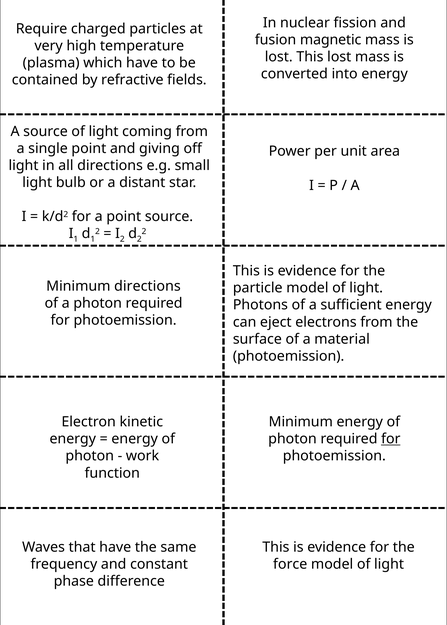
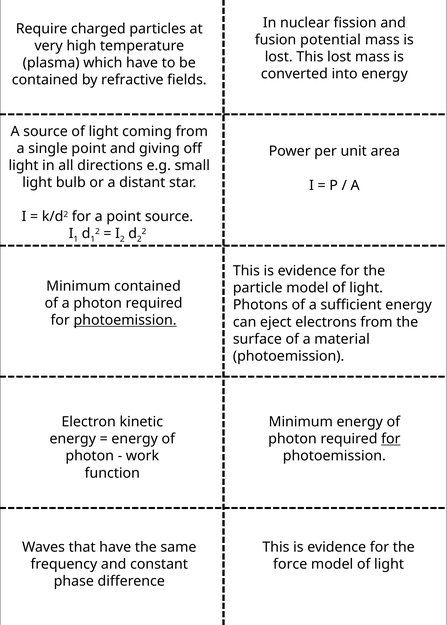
magnetic: magnetic -> potential
Minimum directions: directions -> contained
photoemission at (125, 321) underline: none -> present
